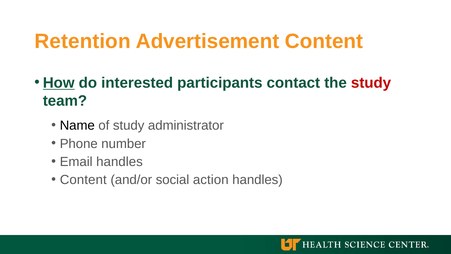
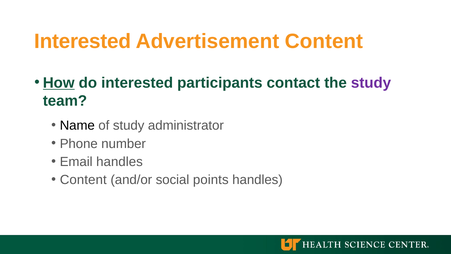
Retention at (82, 41): Retention -> Interested
study at (371, 83) colour: red -> purple
action: action -> points
